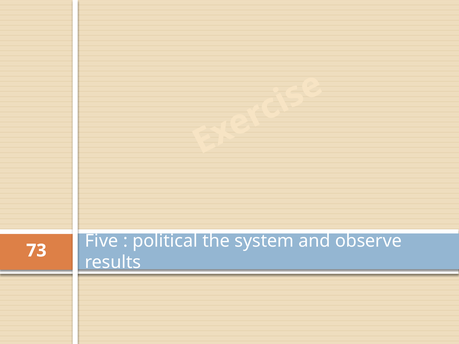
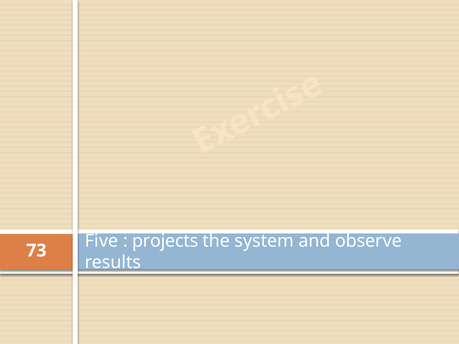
political: political -> projects
